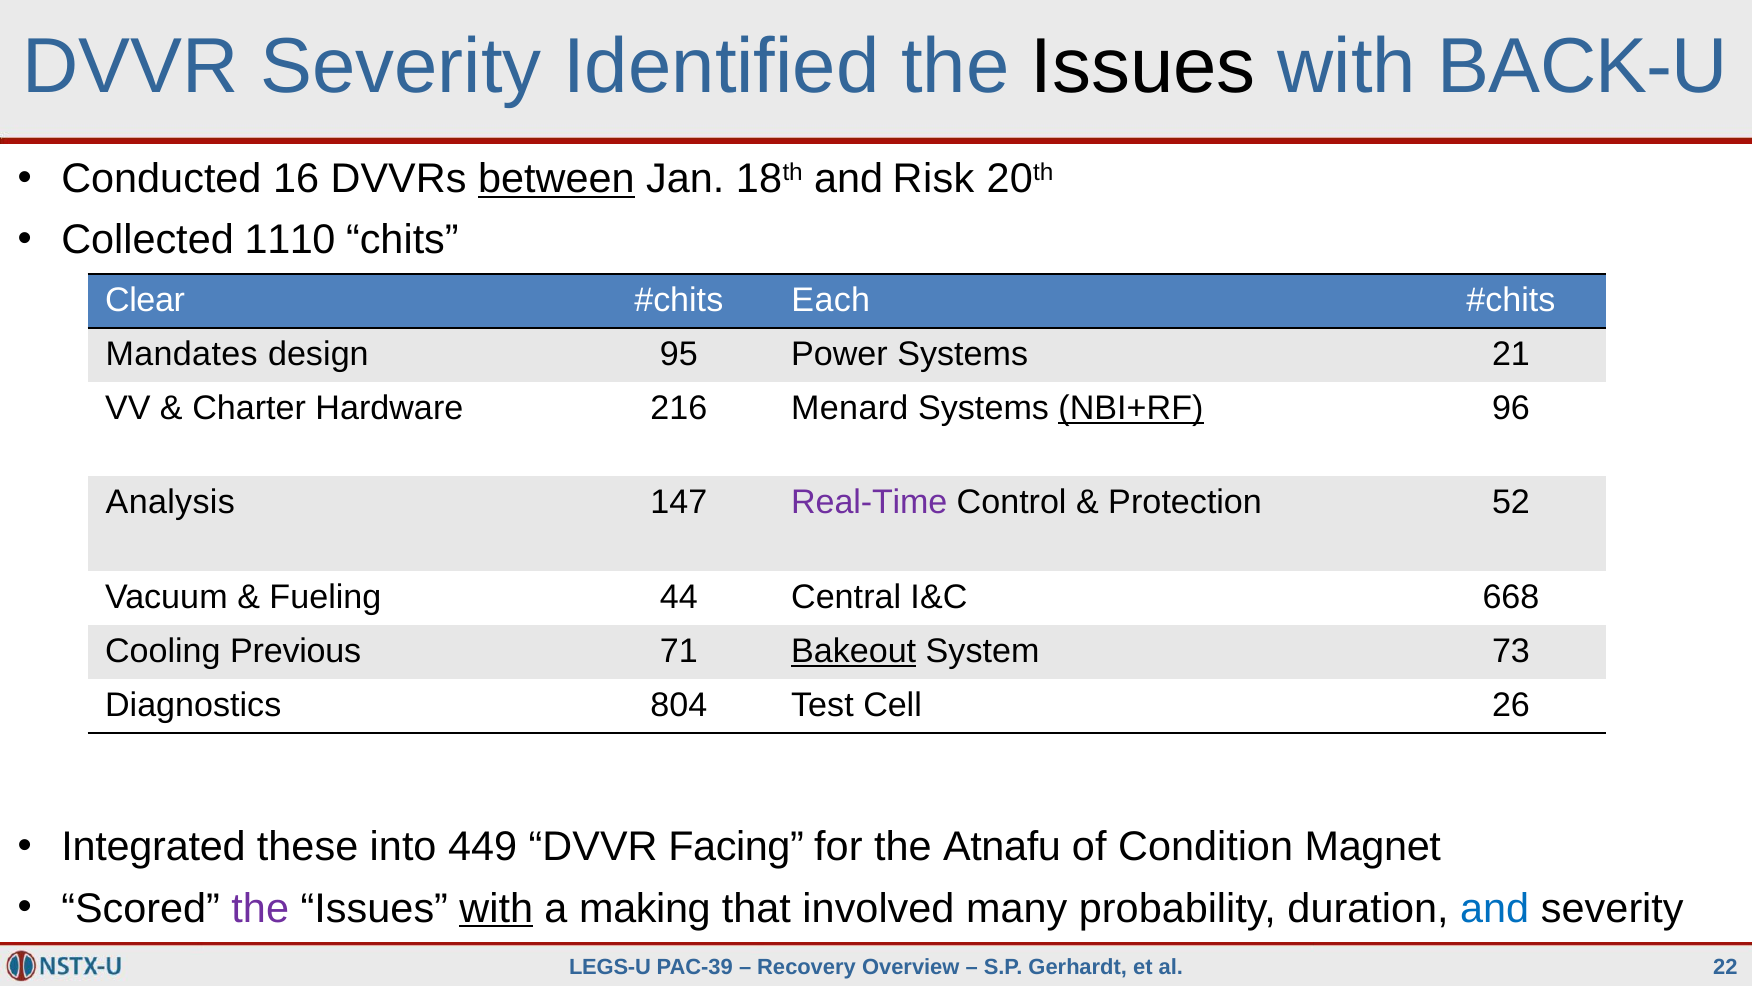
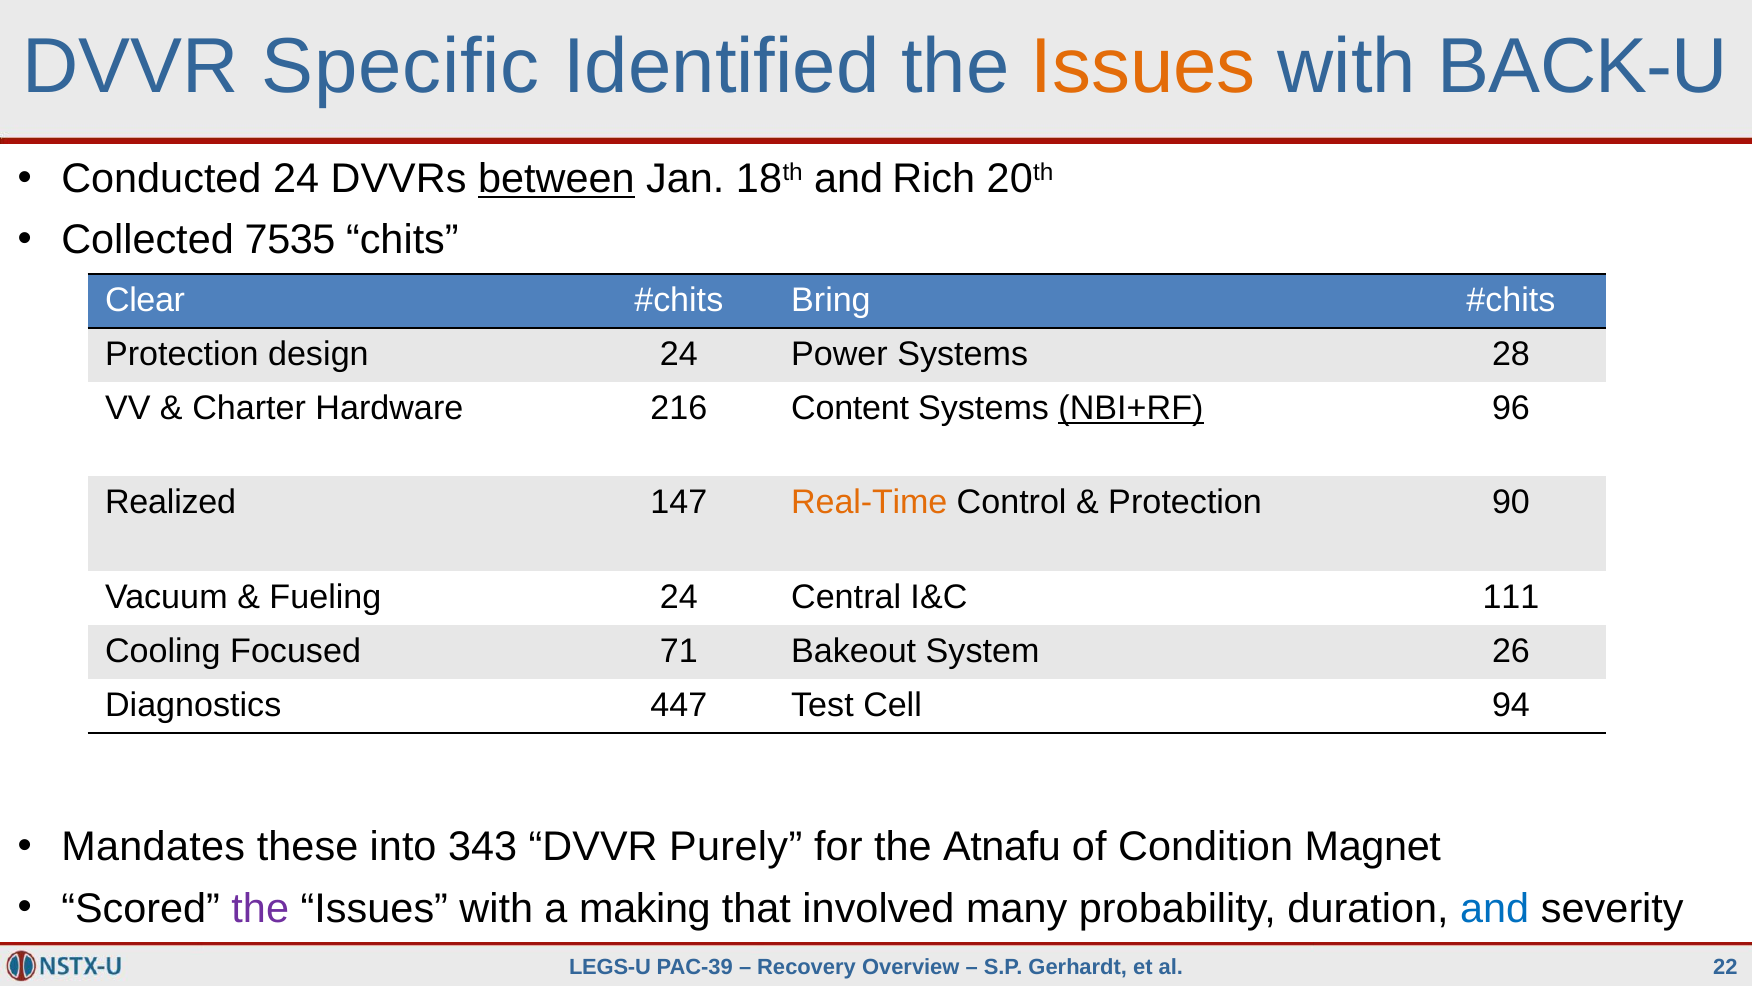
DVVR Severity: Severity -> Specific
Issues at (1143, 67) colour: black -> orange
Conducted 16: 16 -> 24
Risk: Risk -> Rich
1110: 1110 -> 7535
Each: Each -> Bring
Mandates at (182, 354): Mandates -> Protection
design 95: 95 -> 24
21: 21 -> 28
Menard: Menard -> Content
Analysis: Analysis -> Realized
Real-Time colour: purple -> orange
52: 52 -> 90
Fueling 44: 44 -> 24
668: 668 -> 111
Previous: Previous -> Focused
Bakeout underline: present -> none
73: 73 -> 26
804: 804 -> 447
26: 26 -> 94
Integrated: Integrated -> Mandates
449: 449 -> 343
Facing: Facing -> Purely
with at (496, 908) underline: present -> none
